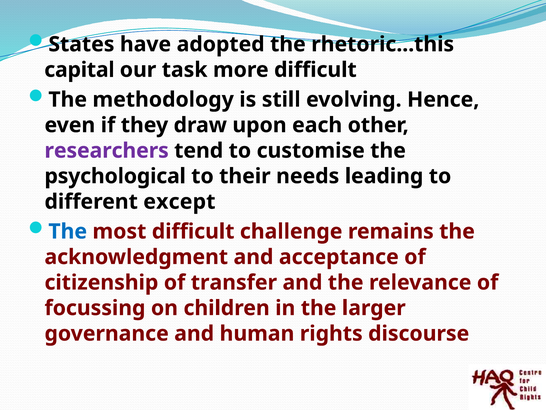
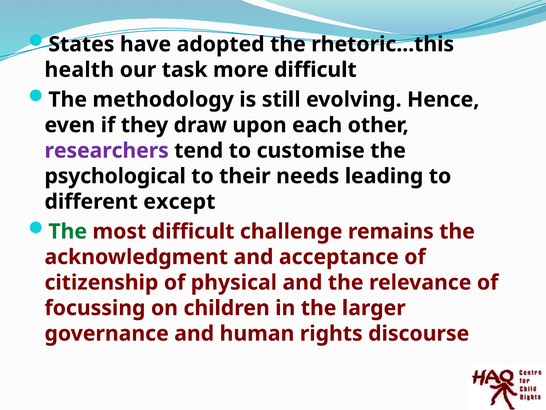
capital: capital -> health
The at (68, 231) colour: blue -> green
transfer: transfer -> physical
